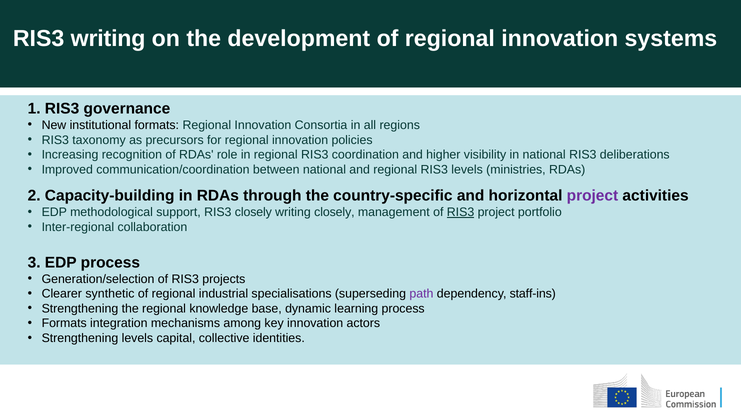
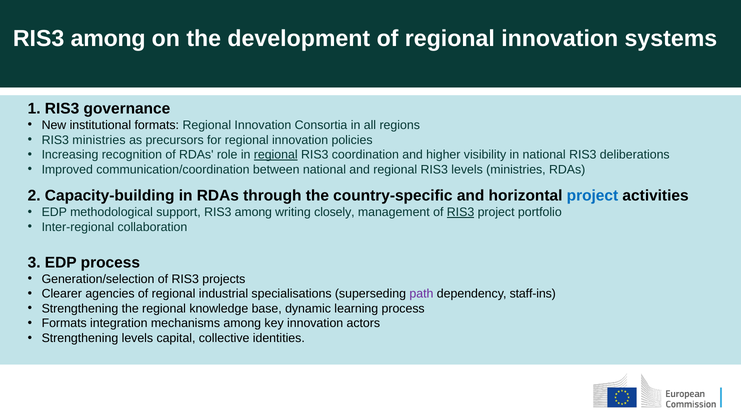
writing at (108, 39): writing -> among
RIS3 taxonomy: taxonomy -> ministries
regional at (276, 155) underline: none -> present
project at (592, 196) colour: purple -> blue
support RIS3 closely: closely -> among
synthetic: synthetic -> agencies
